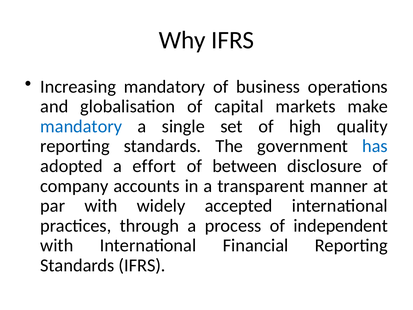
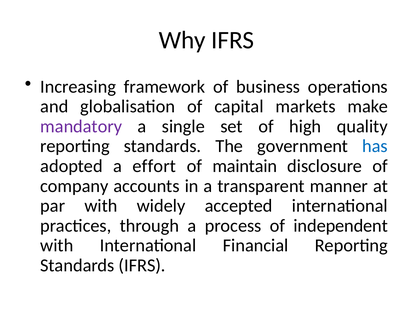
Increasing mandatory: mandatory -> framework
mandatory at (81, 126) colour: blue -> purple
between: between -> maintain
